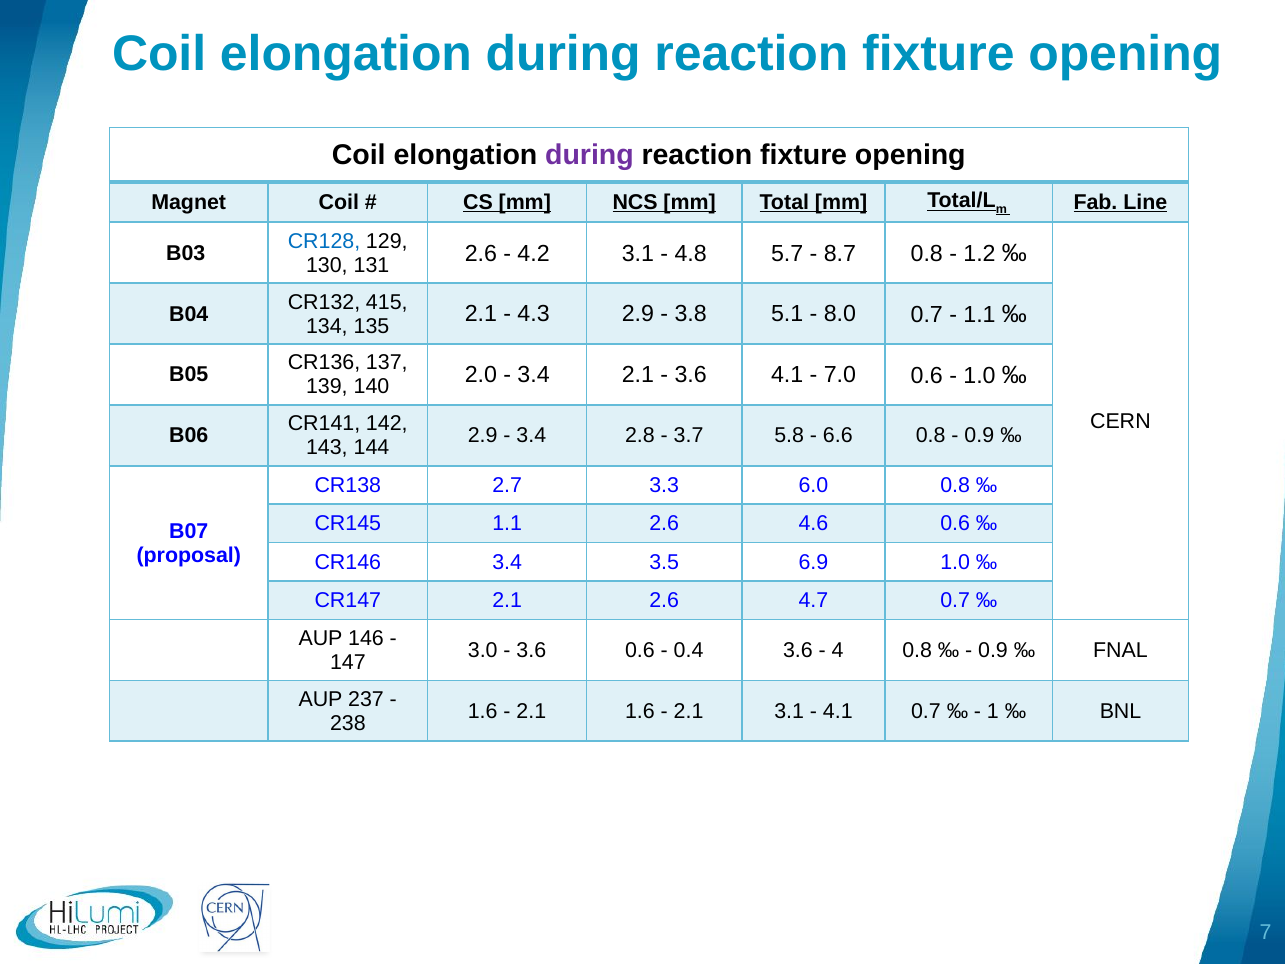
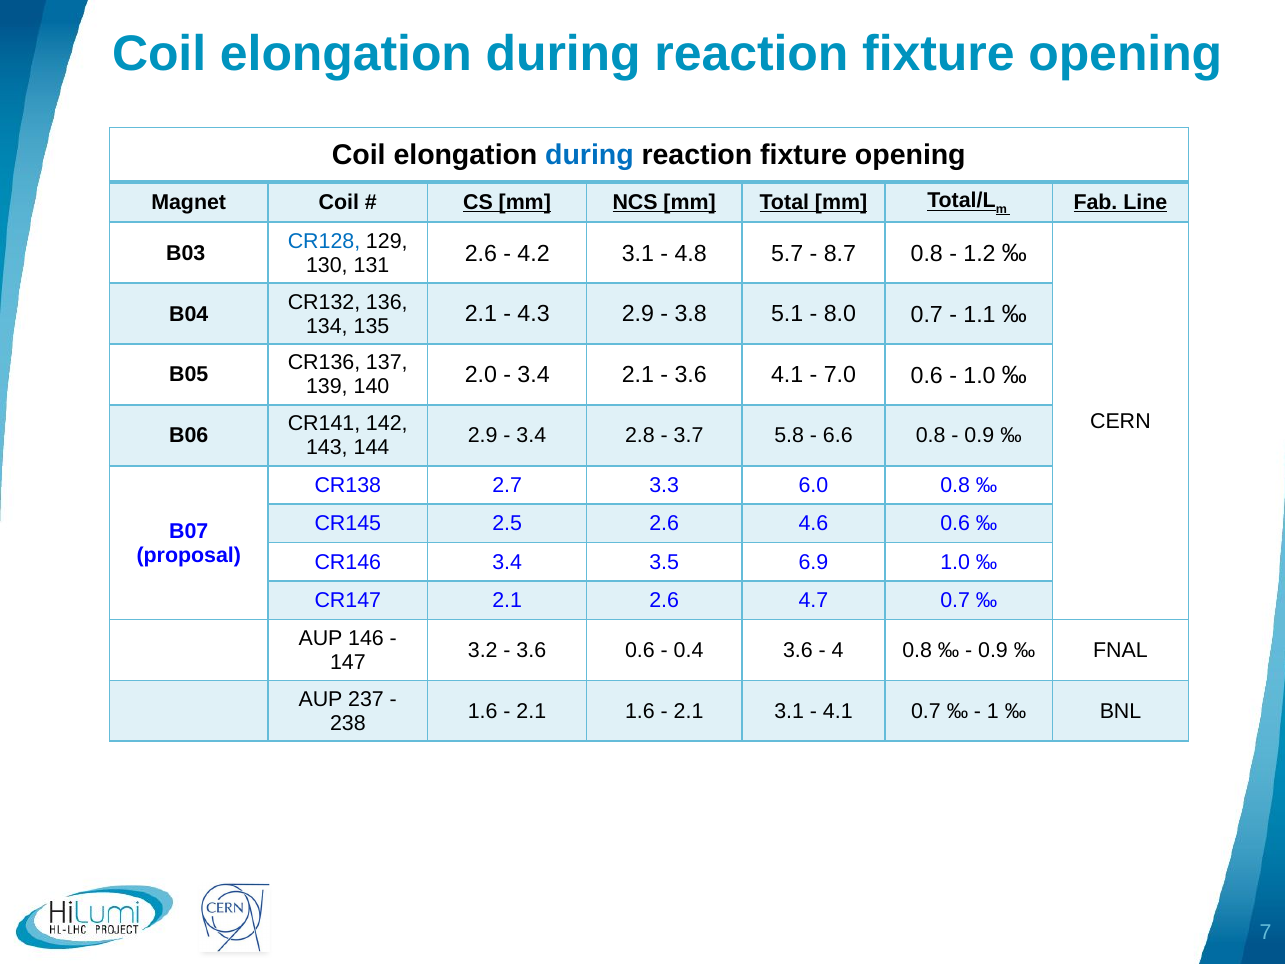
during at (589, 155) colour: purple -> blue
415: 415 -> 136
CR145 1.1: 1.1 -> 2.5
3.0: 3.0 -> 3.2
